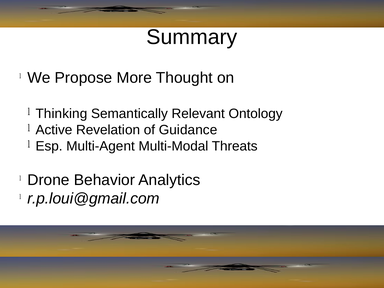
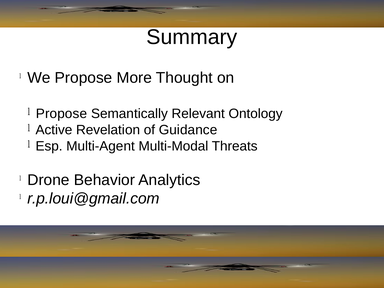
Thinking at (62, 114): Thinking -> Propose
